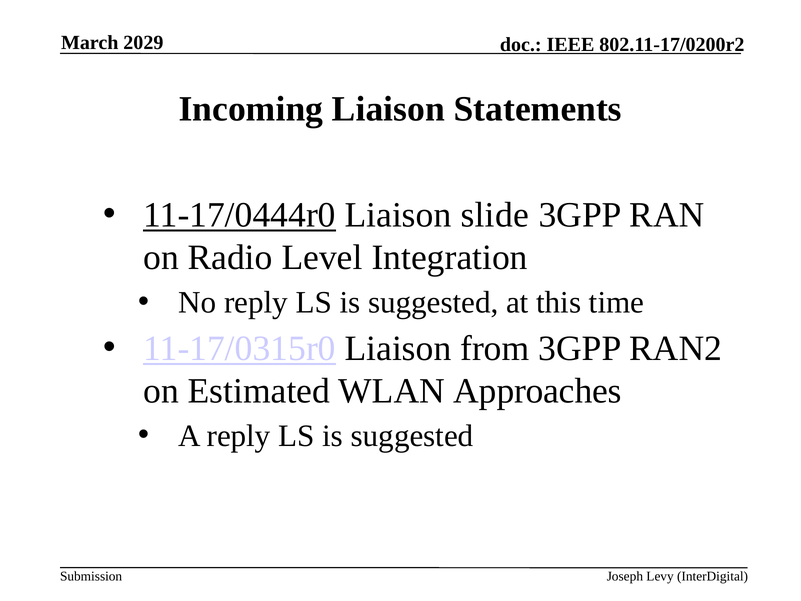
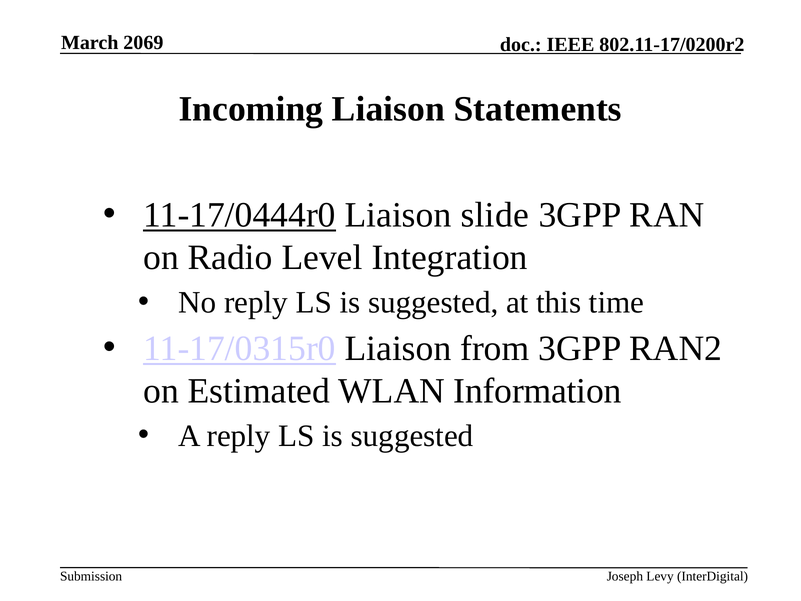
2029: 2029 -> 2069
Approaches: Approaches -> Information
